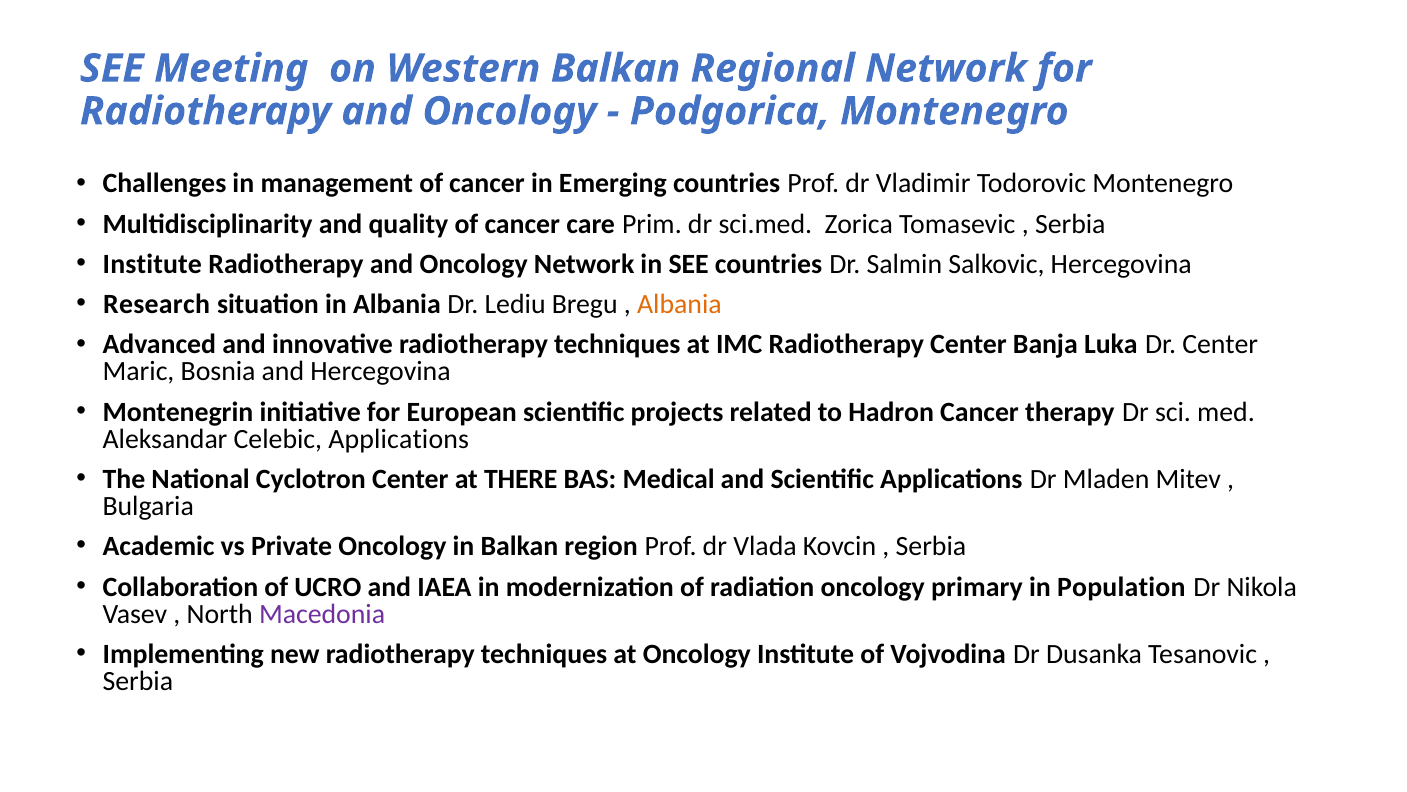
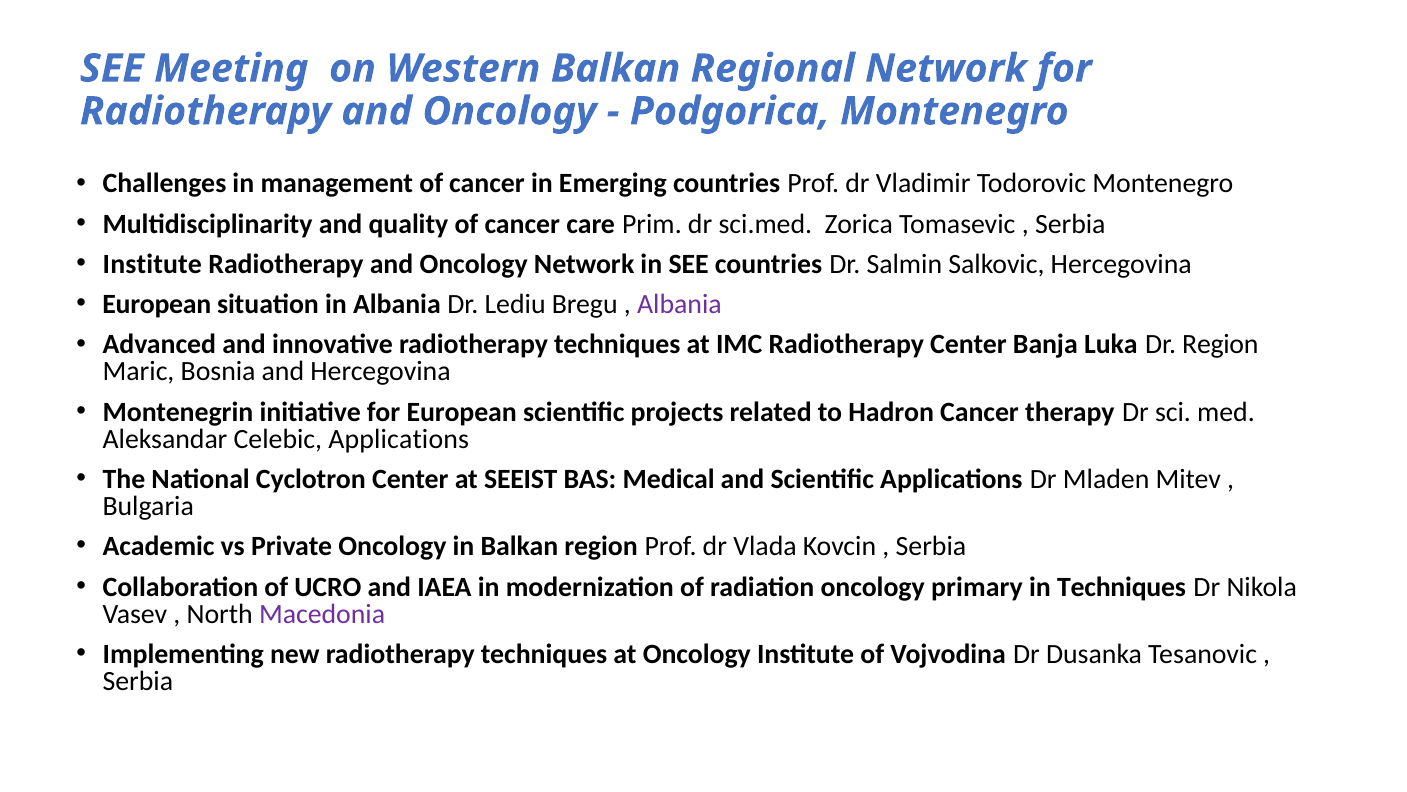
Research at (157, 304): Research -> European
Albania at (679, 304) colour: orange -> purple
Dr Center: Center -> Region
THERE: THERE -> SEEIST
in Population: Population -> Techniques
